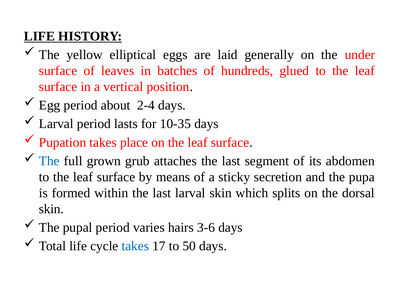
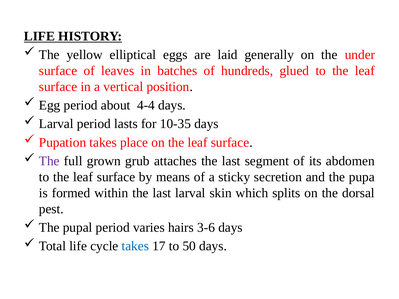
2-4: 2-4 -> 4-4
The at (49, 161) colour: blue -> purple
skin at (51, 209): skin -> pest
